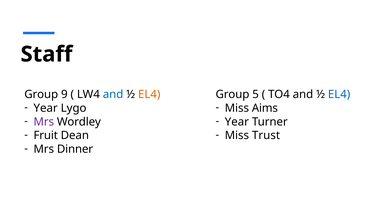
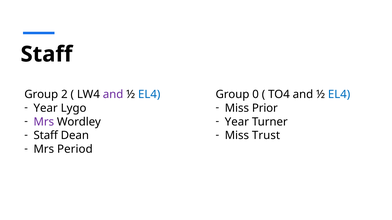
9: 9 -> 2
and at (113, 95) colour: blue -> purple
EL4 at (149, 95) colour: orange -> blue
5: 5 -> 0
Aims: Aims -> Prior
Fruit at (46, 136): Fruit -> Staff
Dinner: Dinner -> Period
